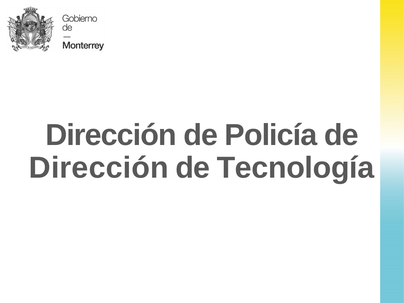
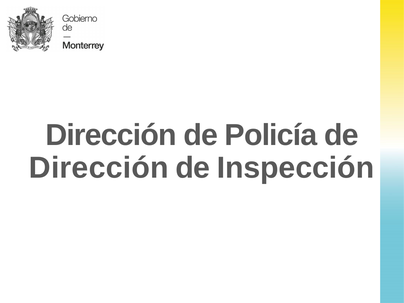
Tecnología: Tecnología -> Inspección
